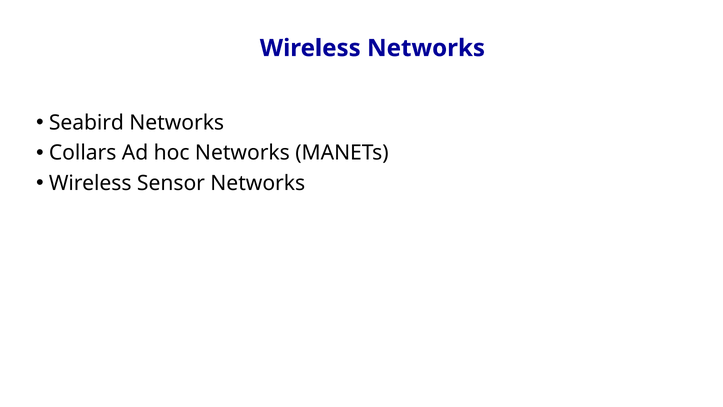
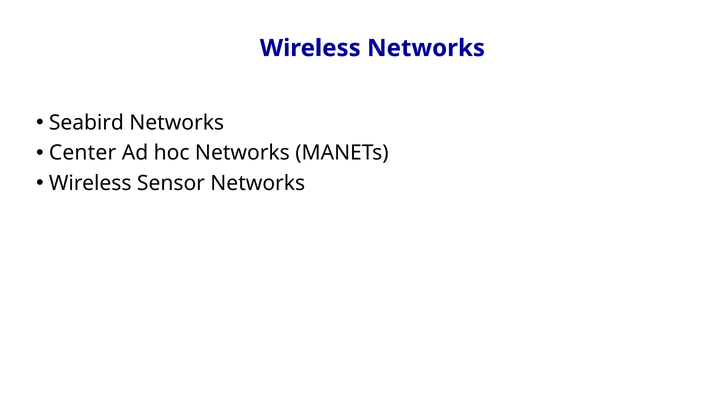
Collars: Collars -> Center
